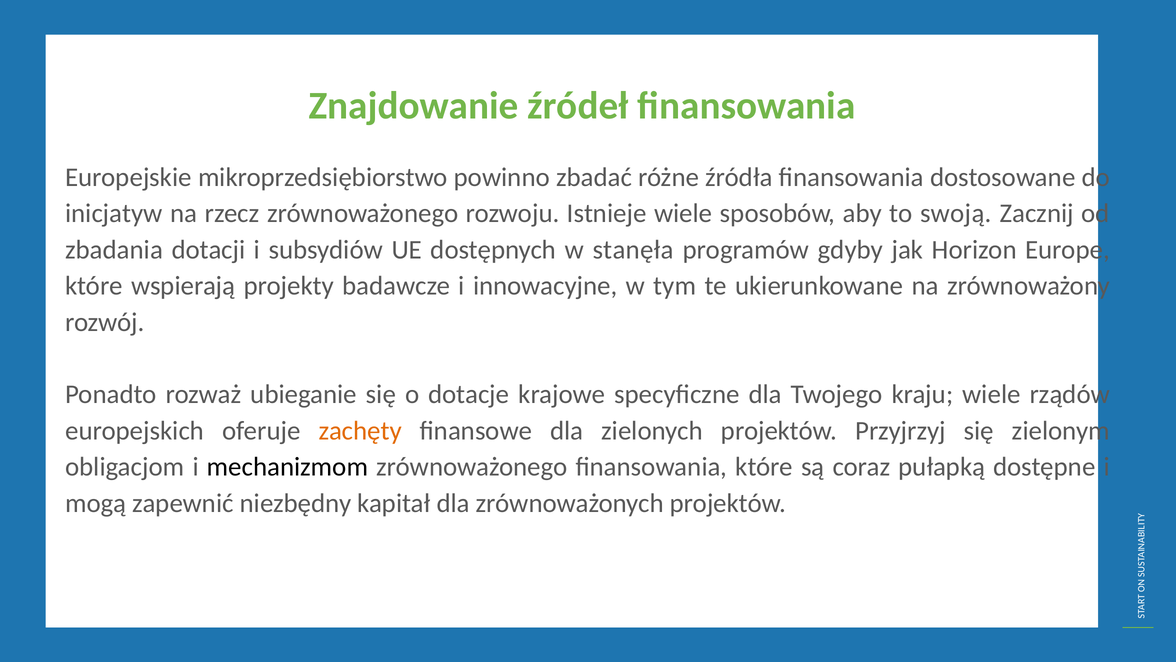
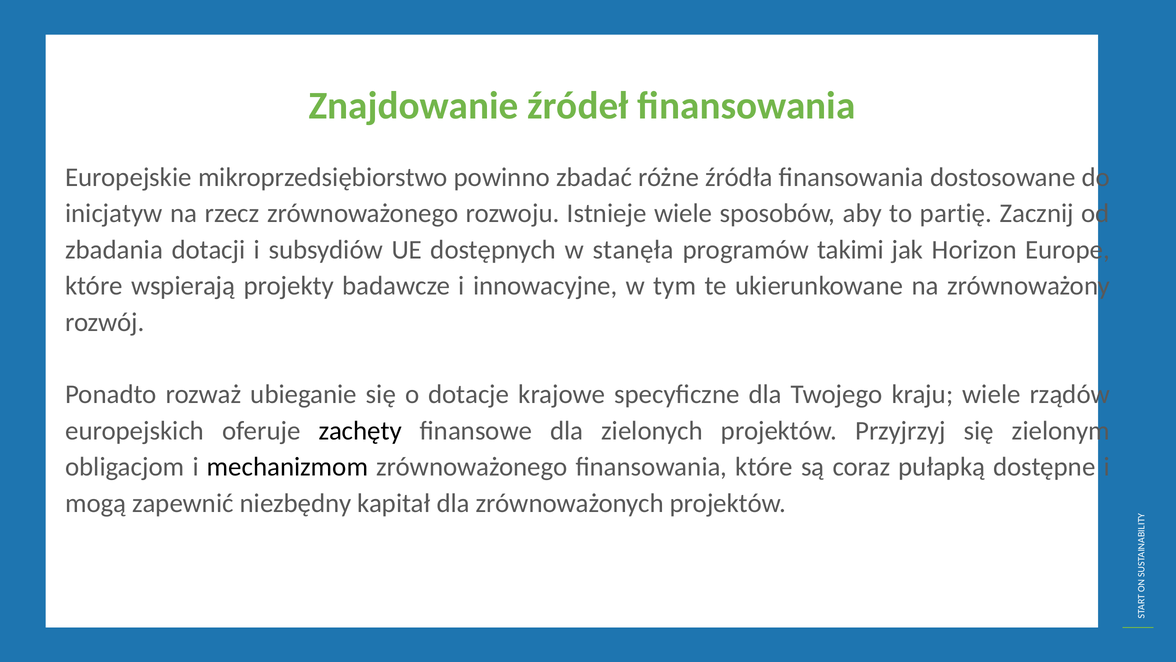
swoją: swoją -> partię
gdyby: gdyby -> takimi
zachęty colour: orange -> black
